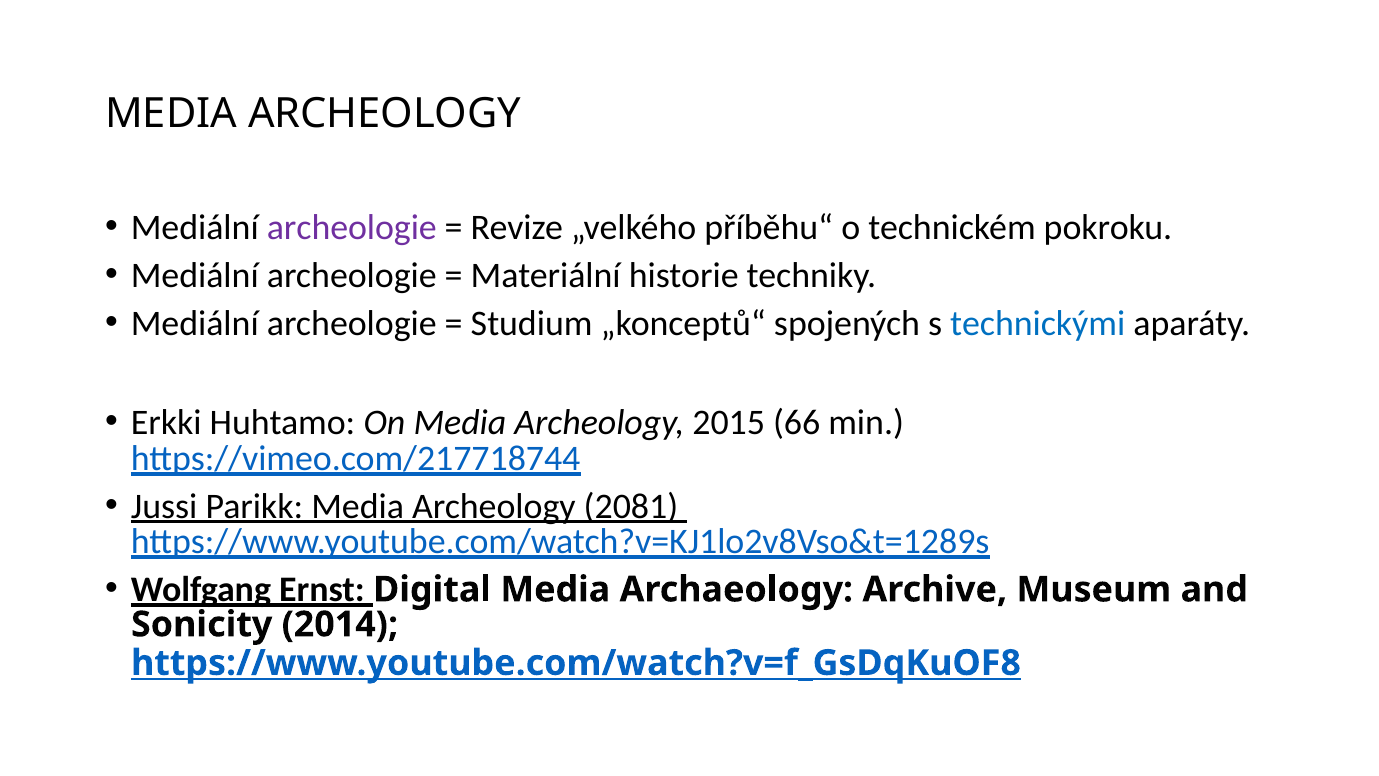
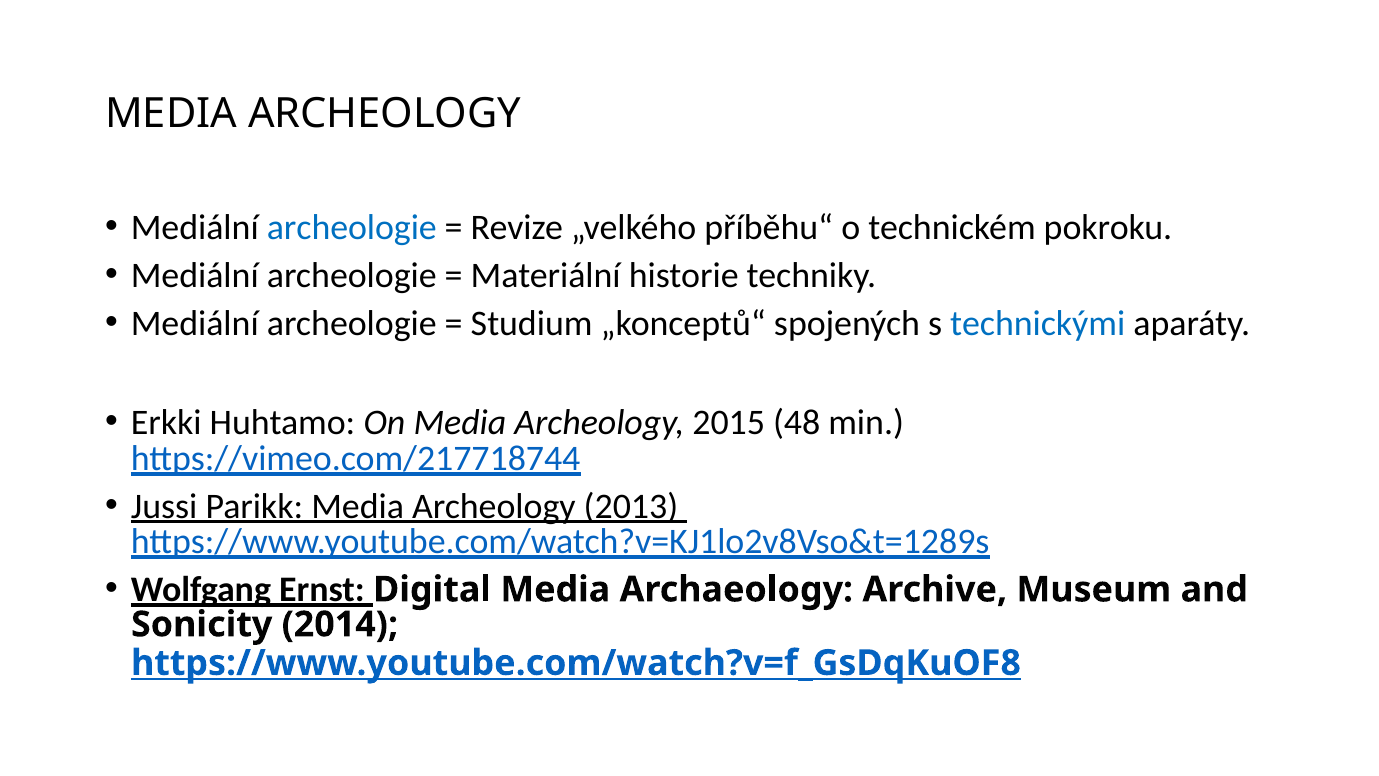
archeologie at (352, 228) colour: purple -> blue
66: 66 -> 48
2081: 2081 -> 2013
